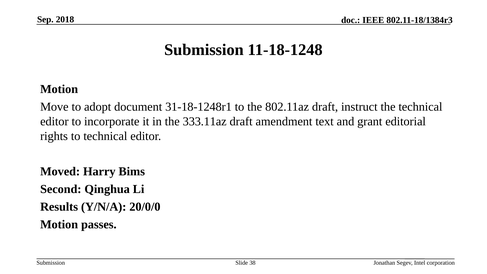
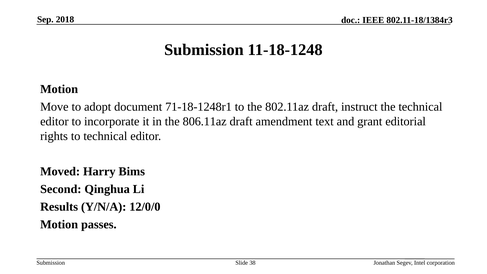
31-18-1248r1: 31-18-1248r1 -> 71-18-1248r1
333.11az: 333.11az -> 806.11az
20/0/0: 20/0/0 -> 12/0/0
